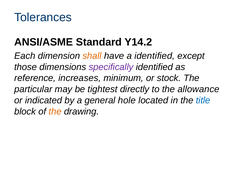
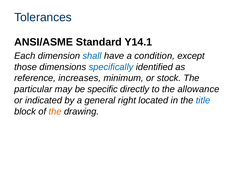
Y14.2: Y14.2 -> Y14.1
shall colour: orange -> blue
a identified: identified -> condition
specifically colour: purple -> blue
tightest: tightest -> specific
hole: hole -> right
